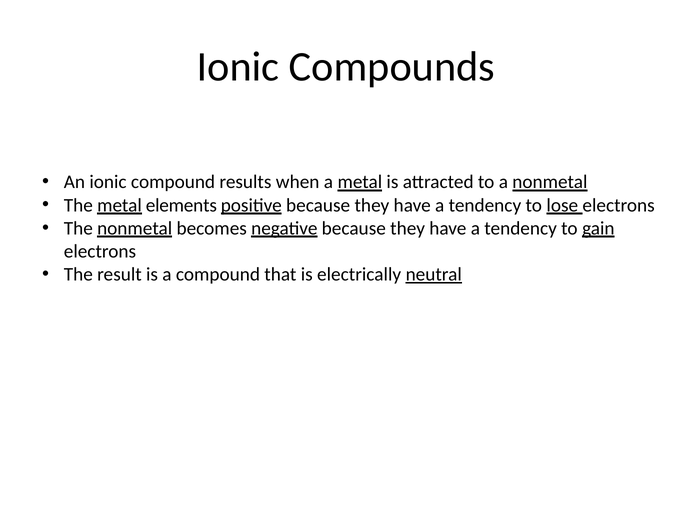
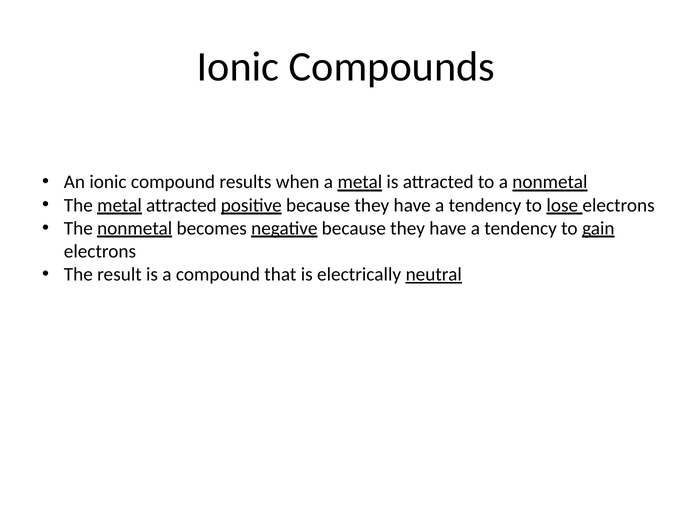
metal elements: elements -> attracted
